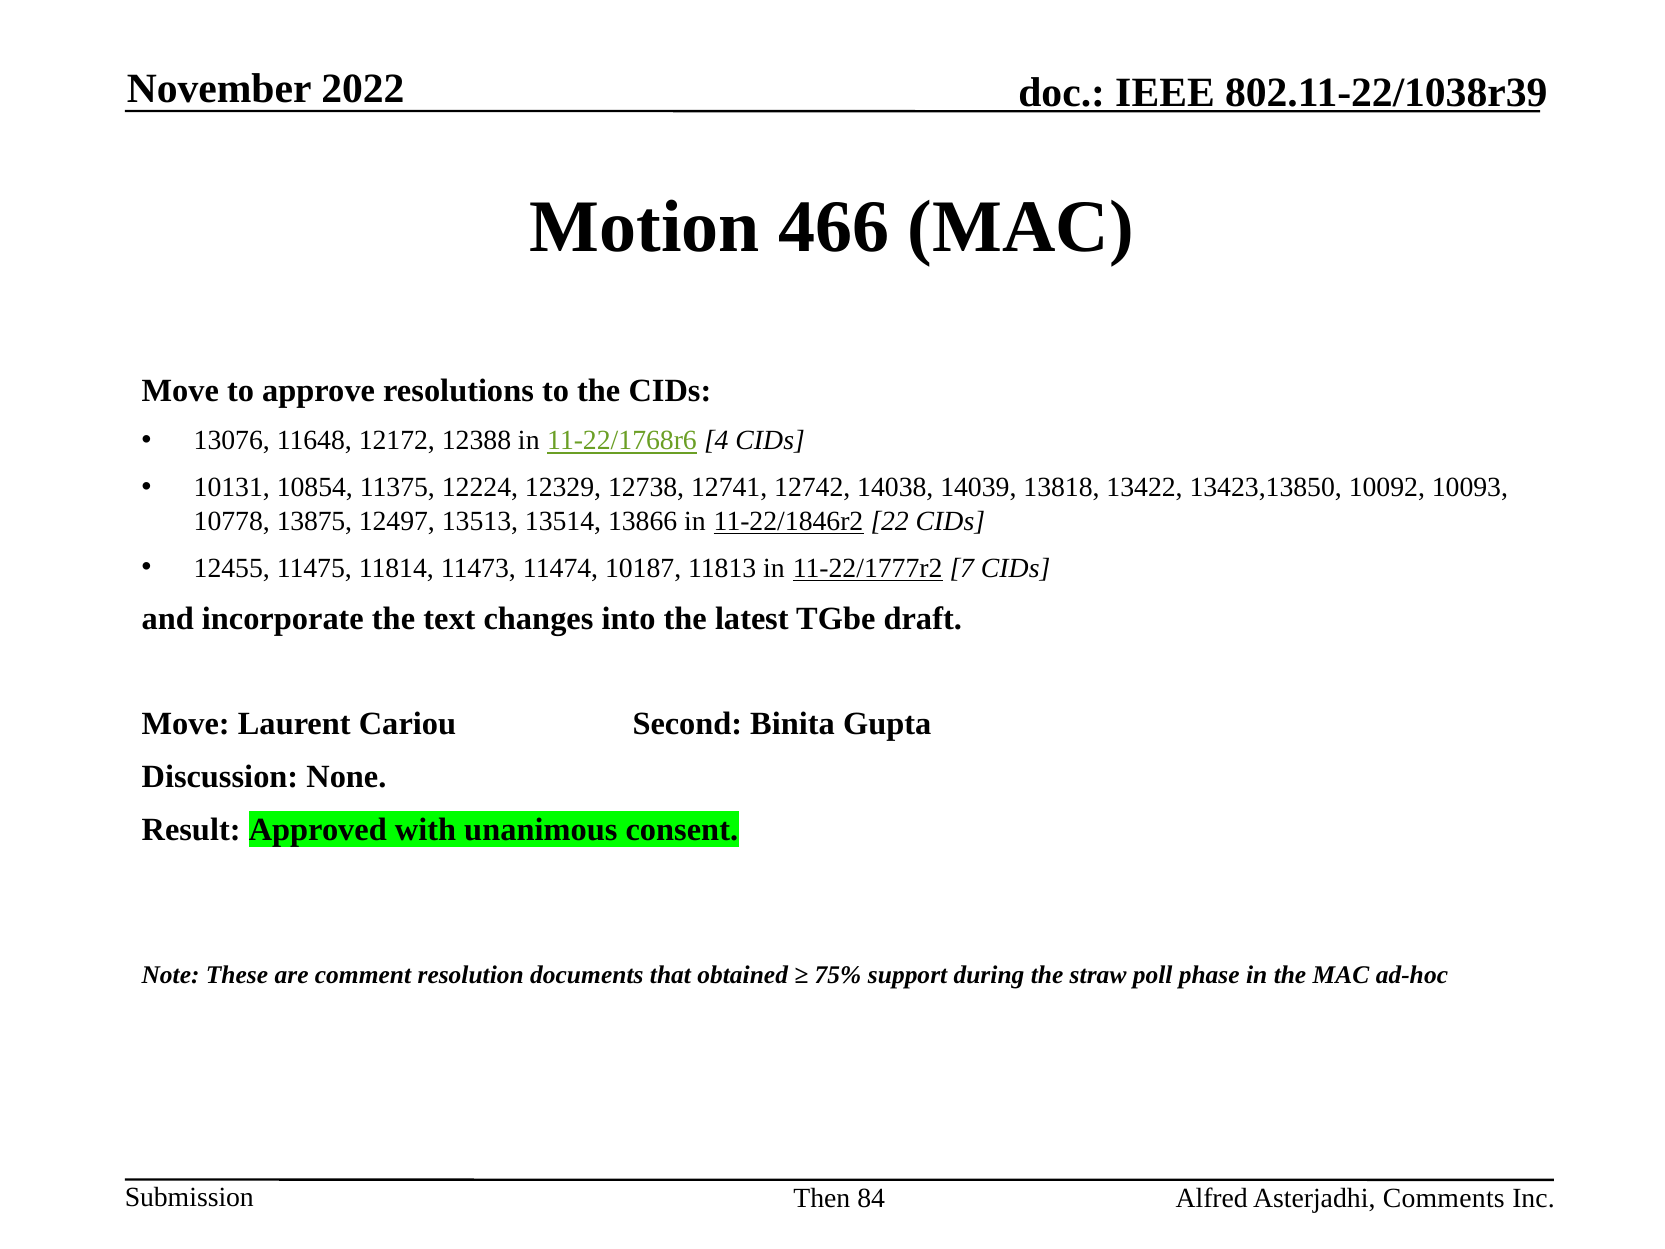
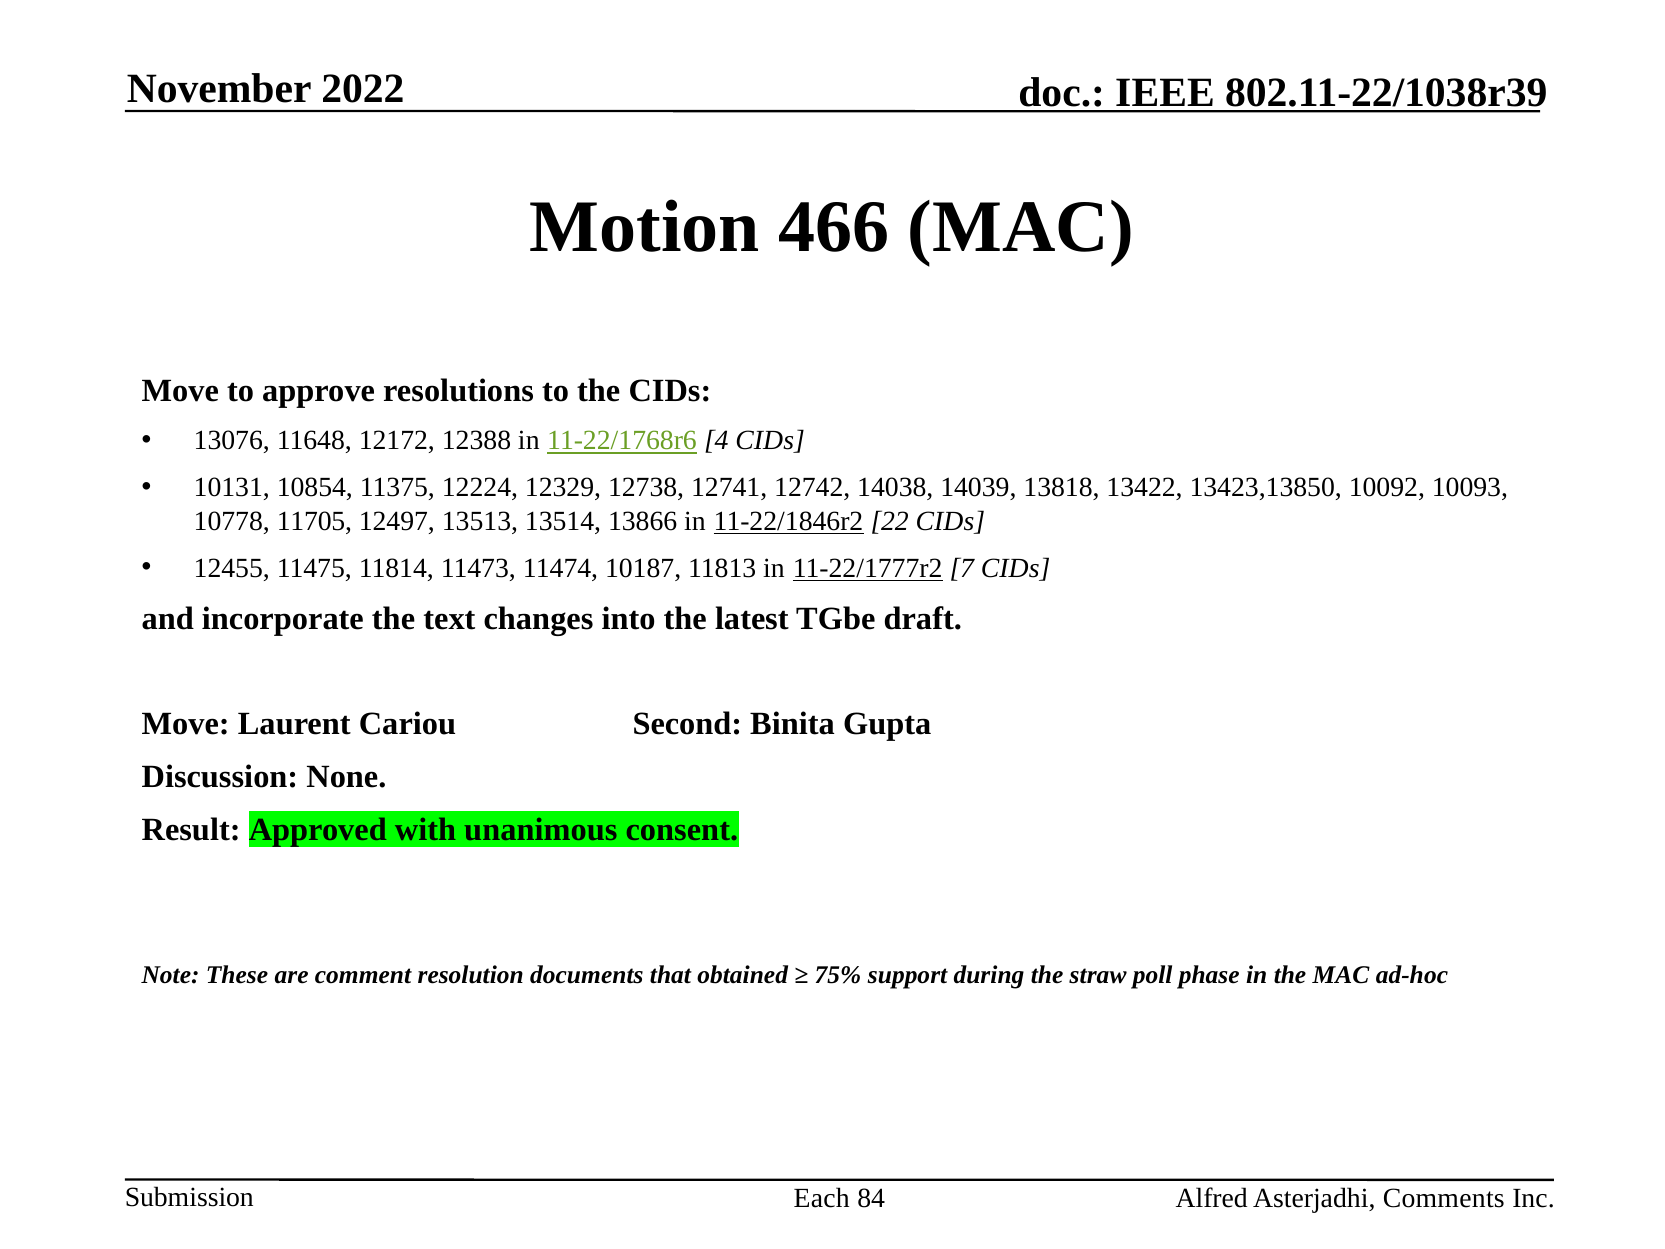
13875: 13875 -> 11705
Then: Then -> Each
